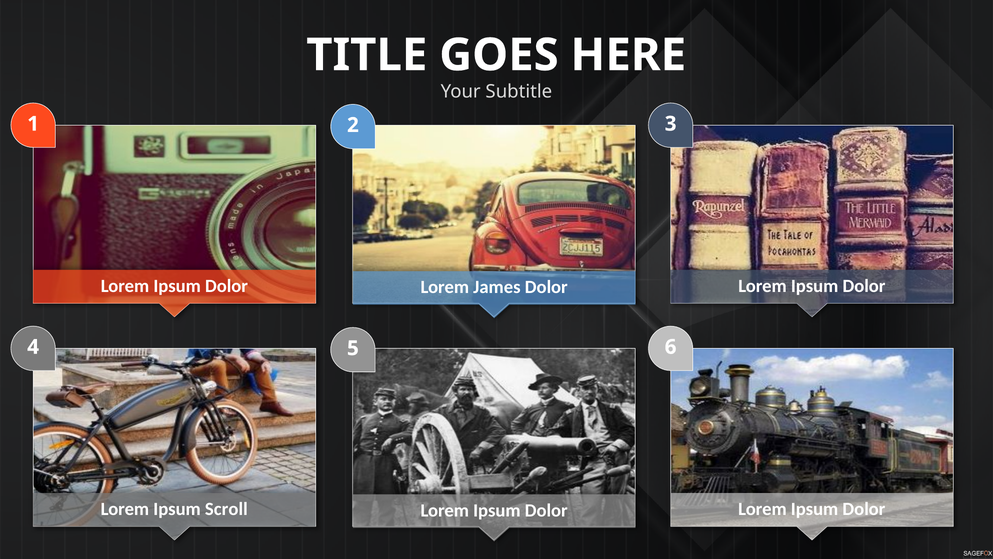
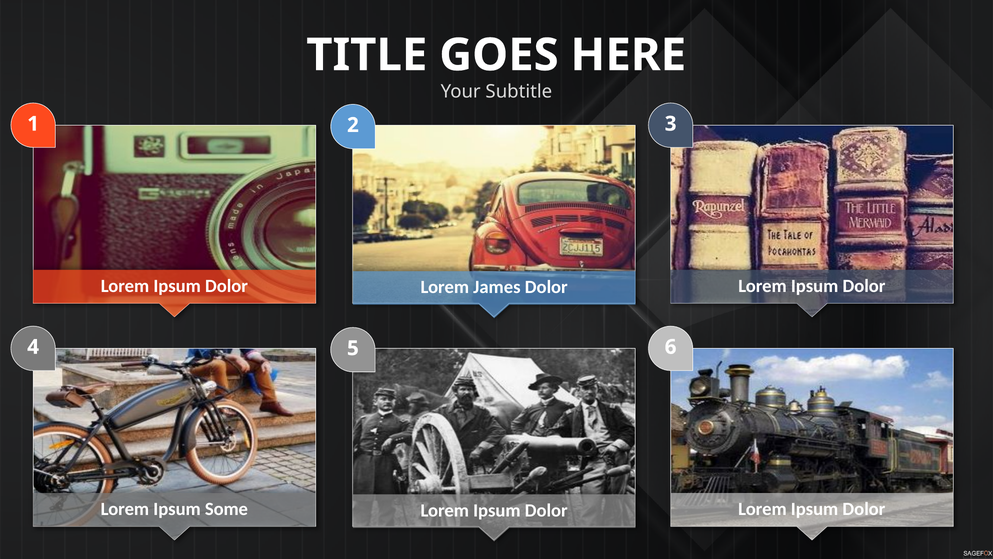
Scroll: Scroll -> Some
